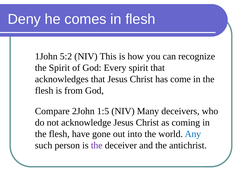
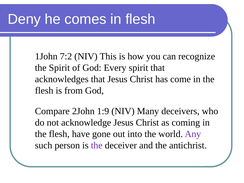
5:2: 5:2 -> 7:2
1:5: 1:5 -> 1:9
Any colour: blue -> purple
